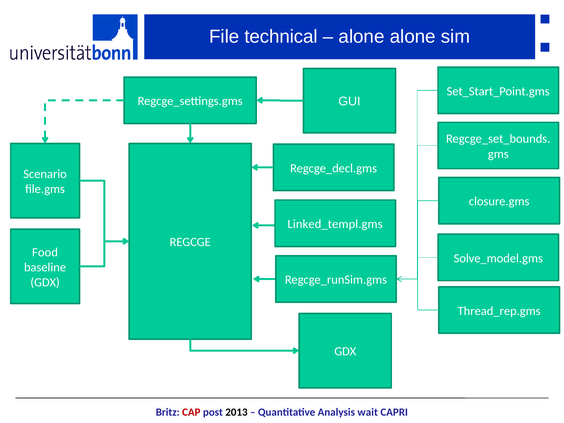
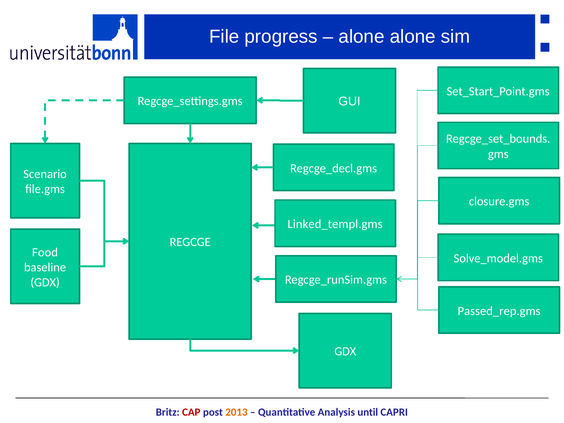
technical: technical -> progress
Thread_rep.gms: Thread_rep.gms -> Passed_rep.gms
2013 colour: black -> orange
wait: wait -> until
